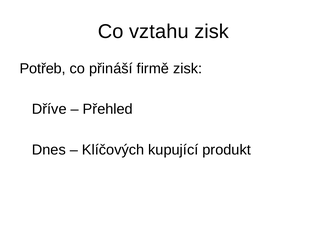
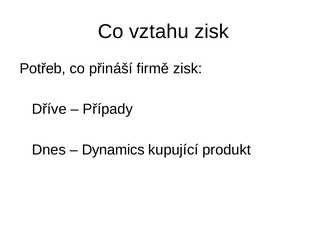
Přehled: Přehled -> Případy
Klíčových: Klíčových -> Dynamics
